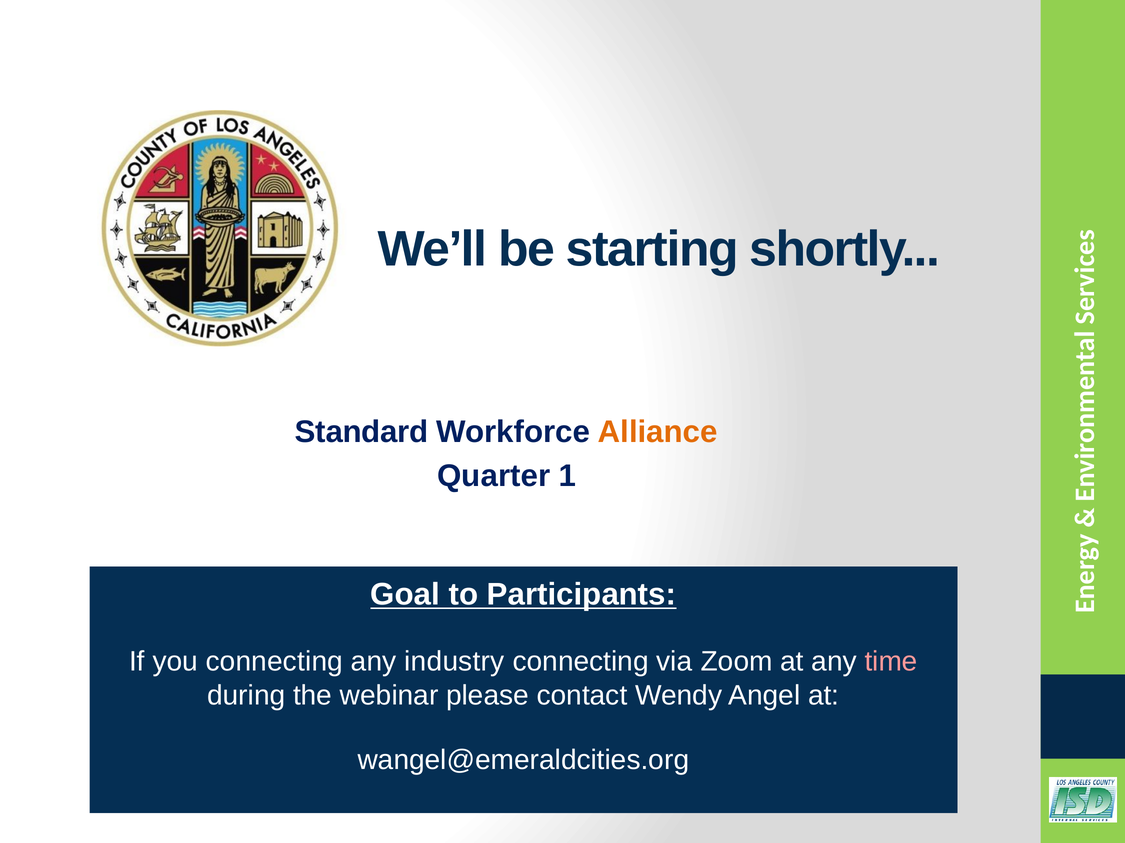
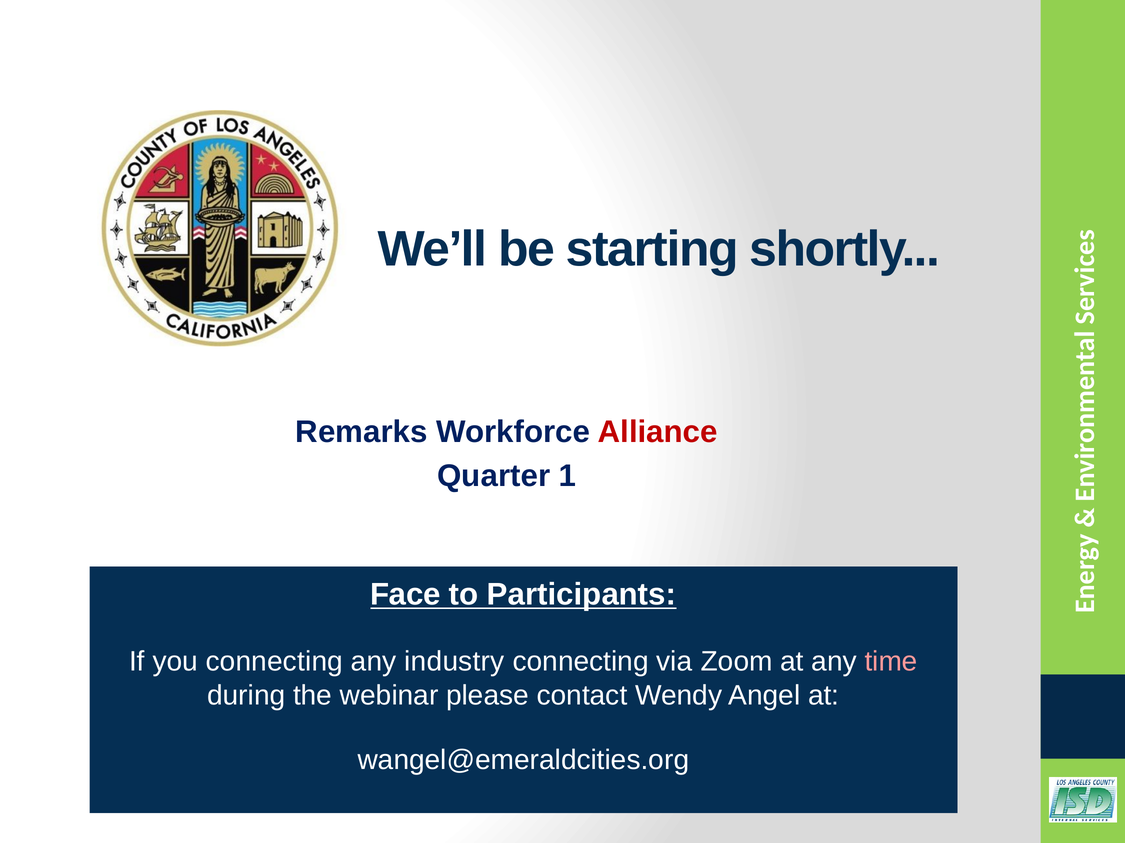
Standard: Standard -> Remarks
Alliance colour: orange -> red
Goal: Goal -> Face
